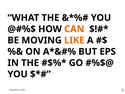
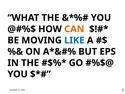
LIKE colour: orange -> blue
